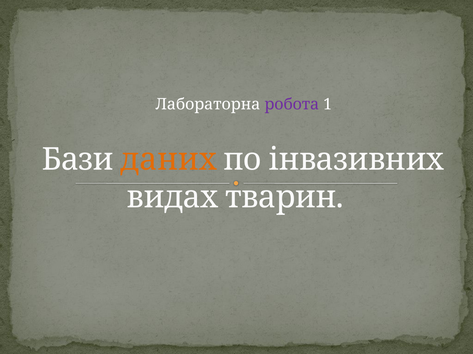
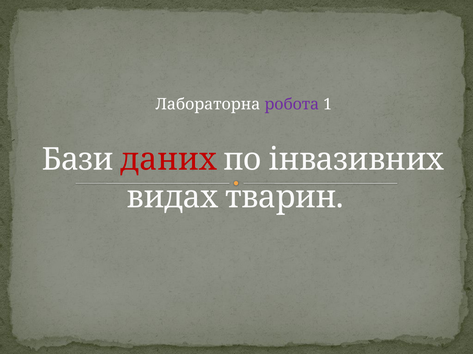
даних colour: orange -> red
